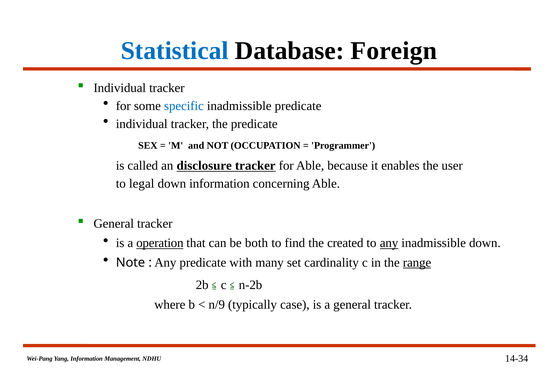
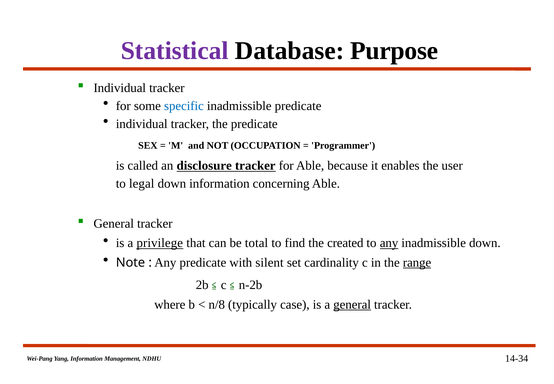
Statistical colour: blue -> purple
Foreign: Foreign -> Purpose
operation: operation -> privilege
both: both -> total
many: many -> silent
n/9: n/9 -> n/8
general at (352, 304) underline: none -> present
